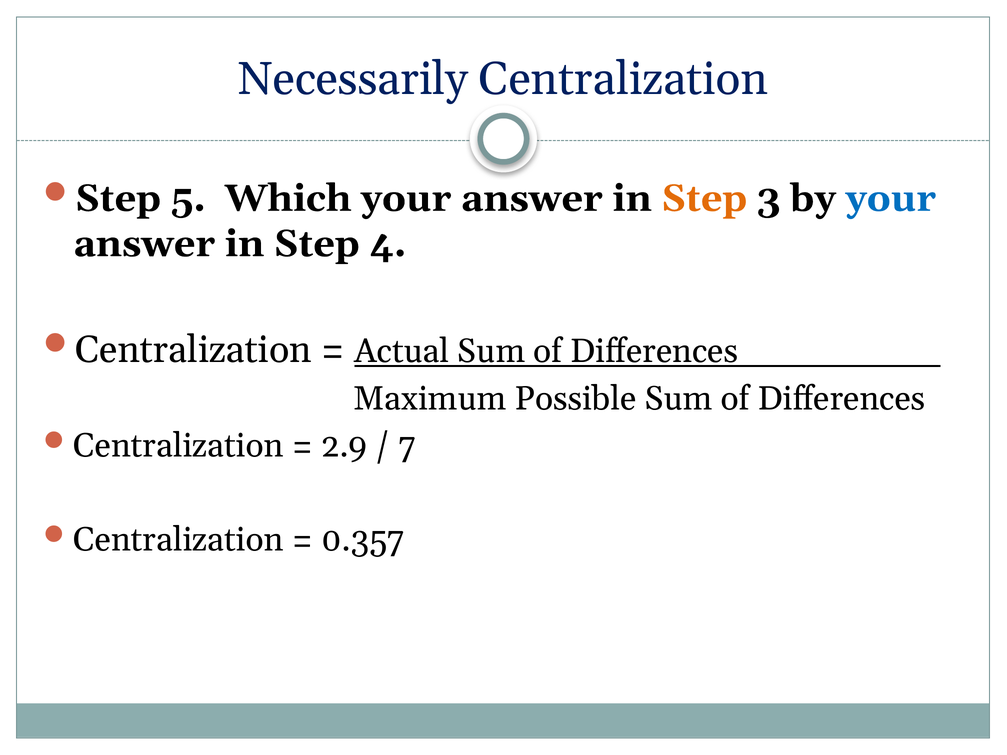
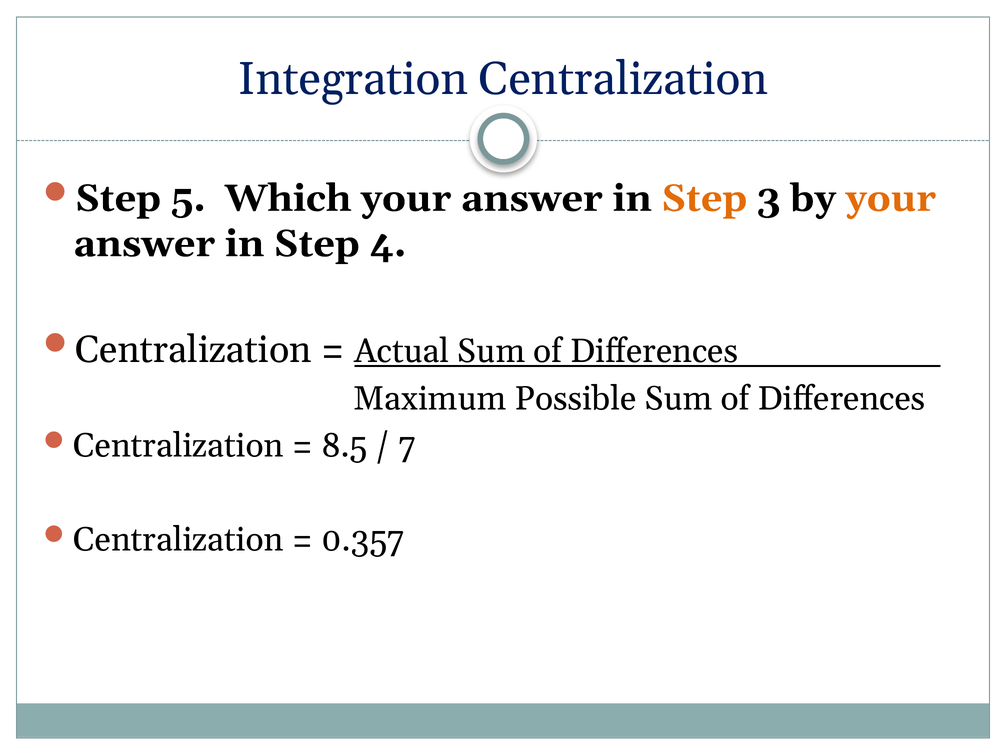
Necessarily: Necessarily -> Integration
your at (891, 198) colour: blue -> orange
2.9: 2.9 -> 8.5
